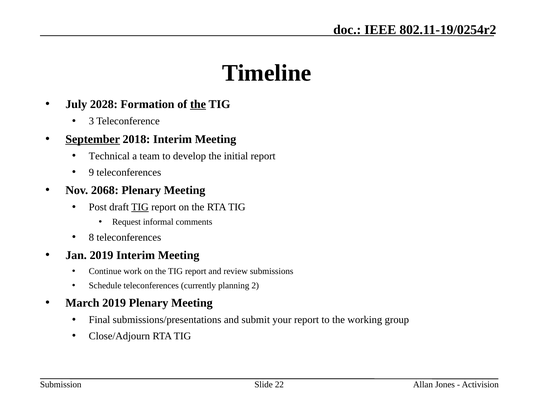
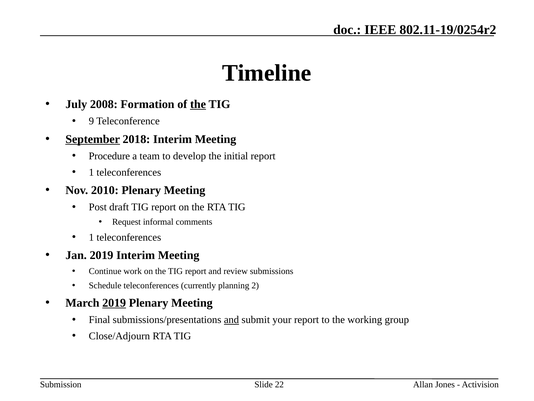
2028: 2028 -> 2008
3: 3 -> 9
Technical: Technical -> Procedure
9 at (91, 172): 9 -> 1
2068: 2068 -> 2010
TIG at (140, 207) underline: present -> none
8 at (91, 237): 8 -> 1
2019 at (114, 302) underline: none -> present
and at (231, 319) underline: none -> present
